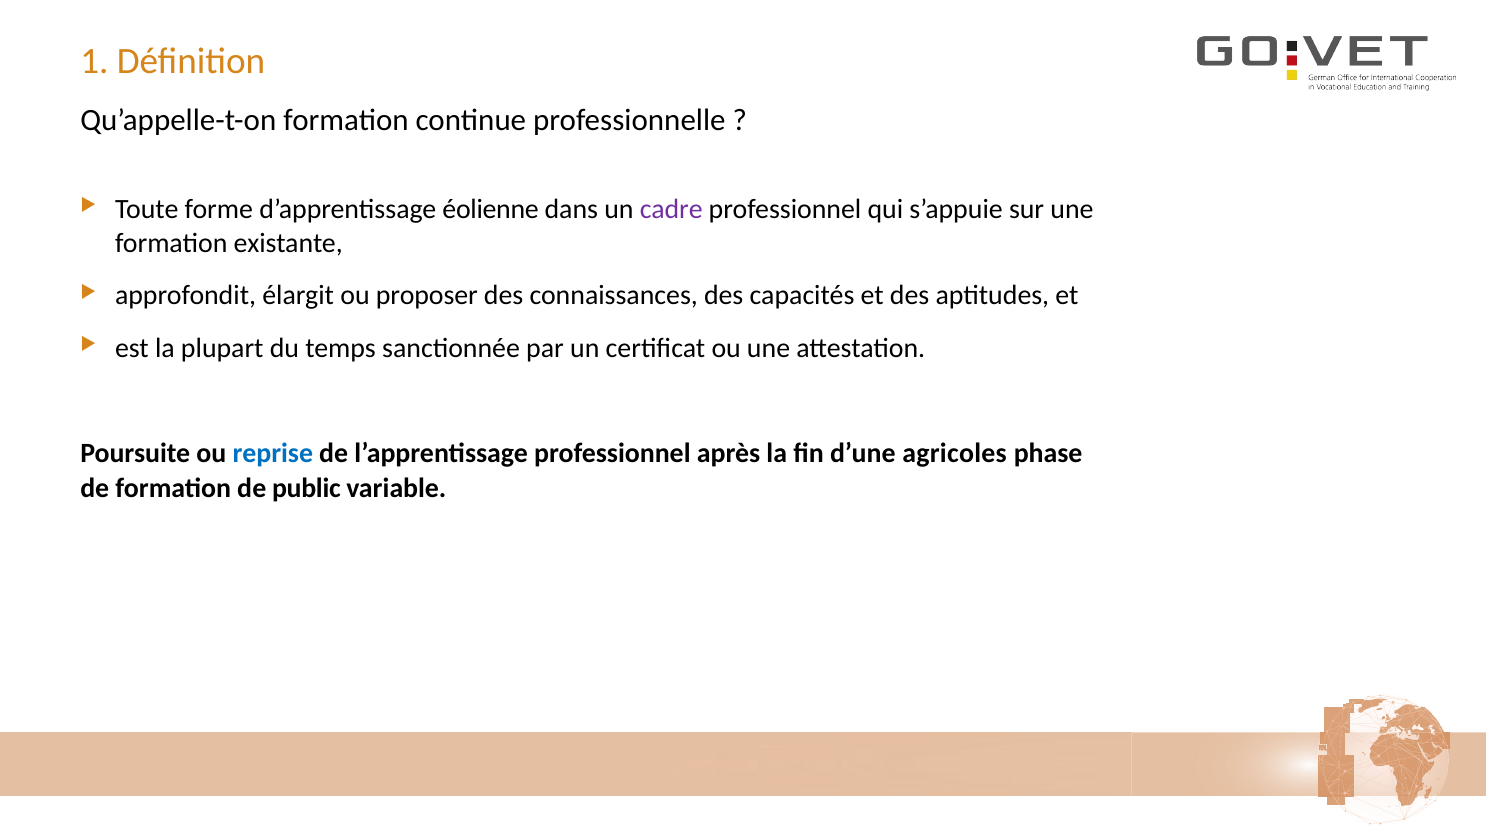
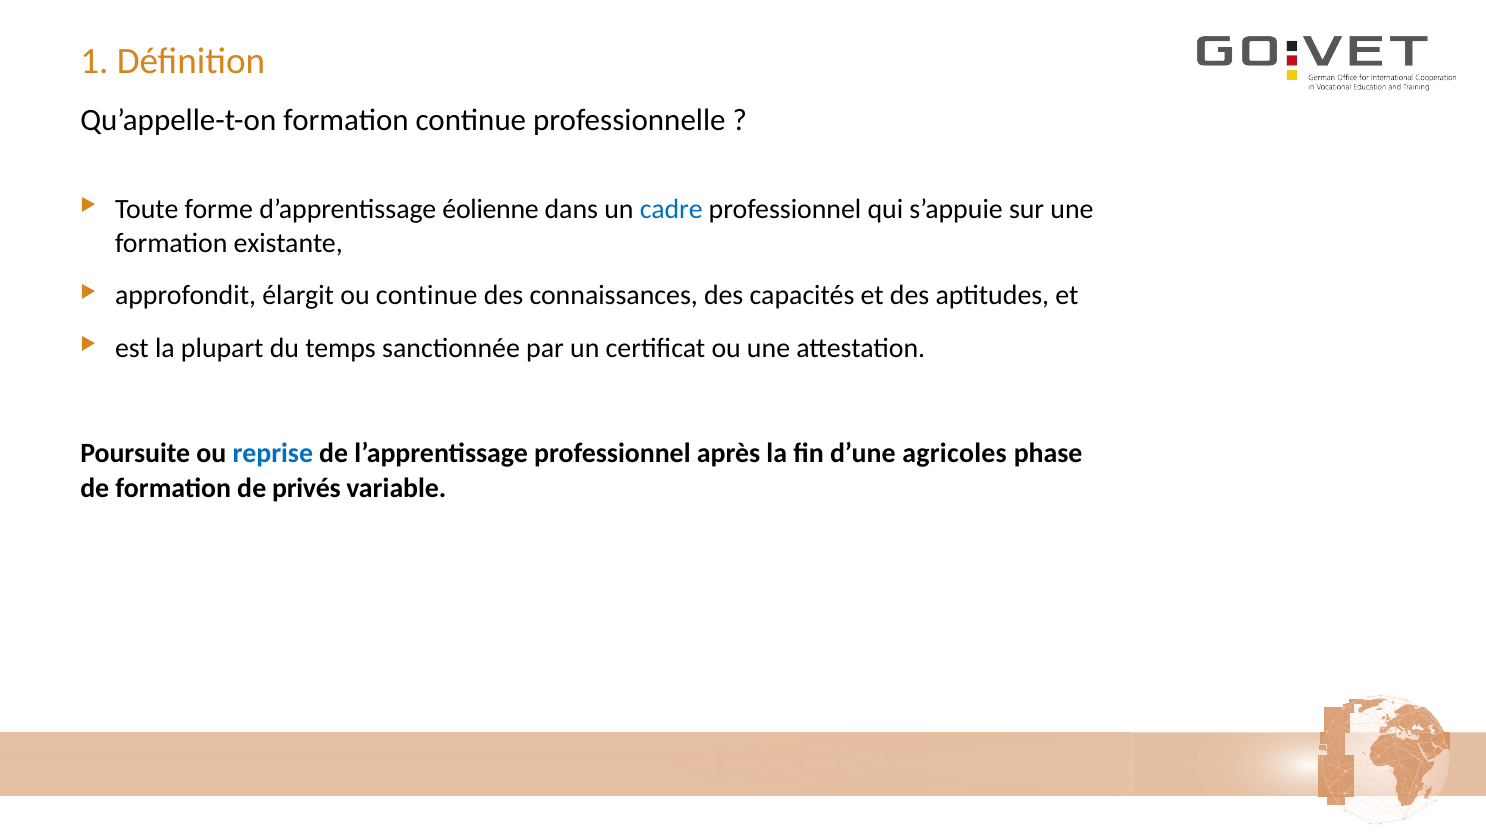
cadre colour: purple -> blue
ou proposer: proposer -> continue
public: public -> privés
